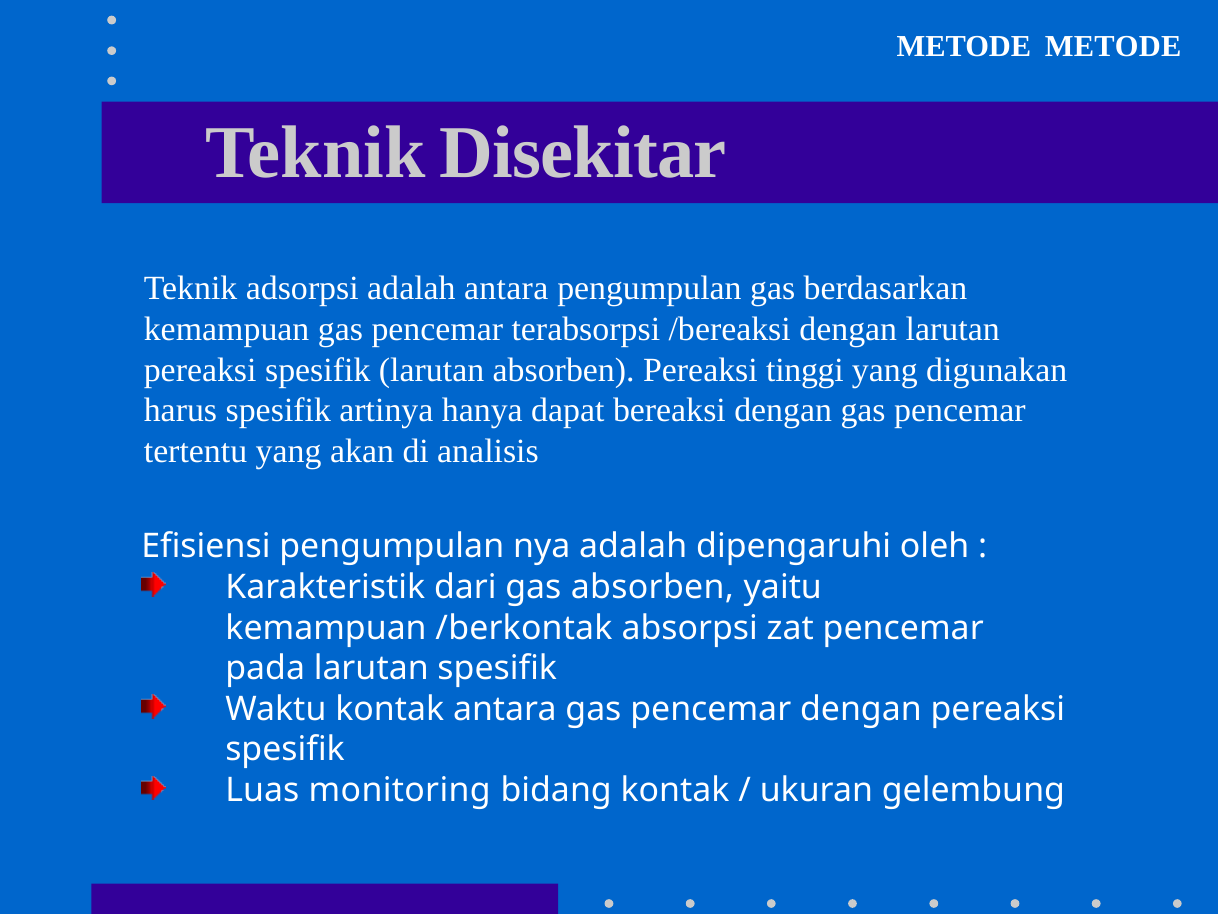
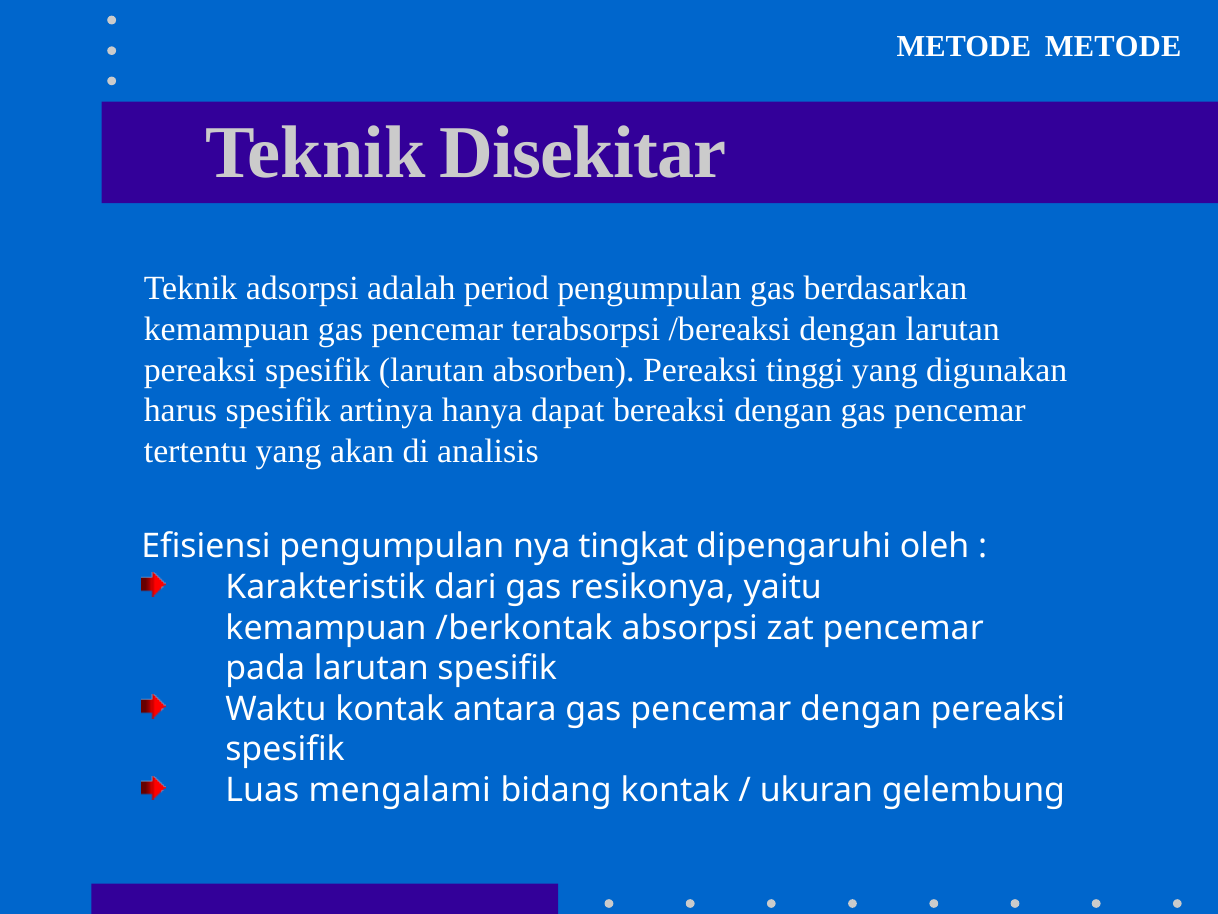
adalah antara: antara -> period
nya adalah: adalah -> tingkat
gas absorben: absorben -> resikonya
monitoring: monitoring -> mengalami
